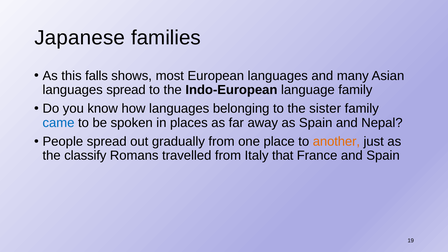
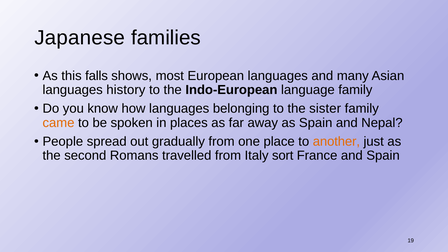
languages spread: spread -> history
came colour: blue -> orange
classify: classify -> second
that: that -> sort
